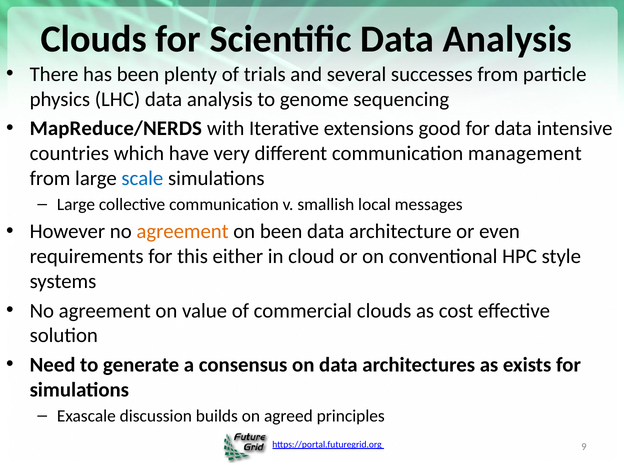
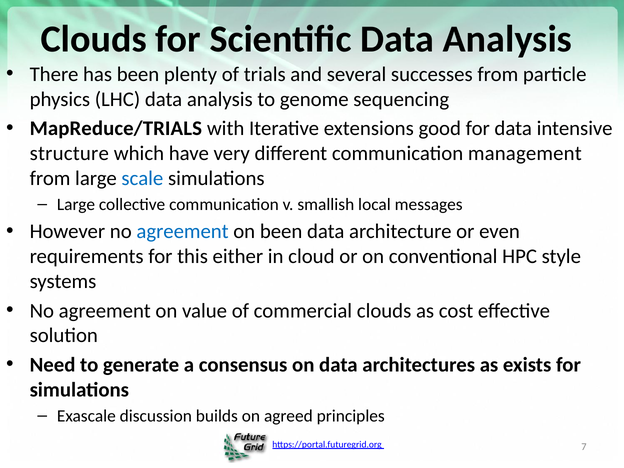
MapReduce/NERDS: MapReduce/NERDS -> MapReduce/TRIALS
countries: countries -> structure
agreement at (183, 232) colour: orange -> blue
9: 9 -> 7
